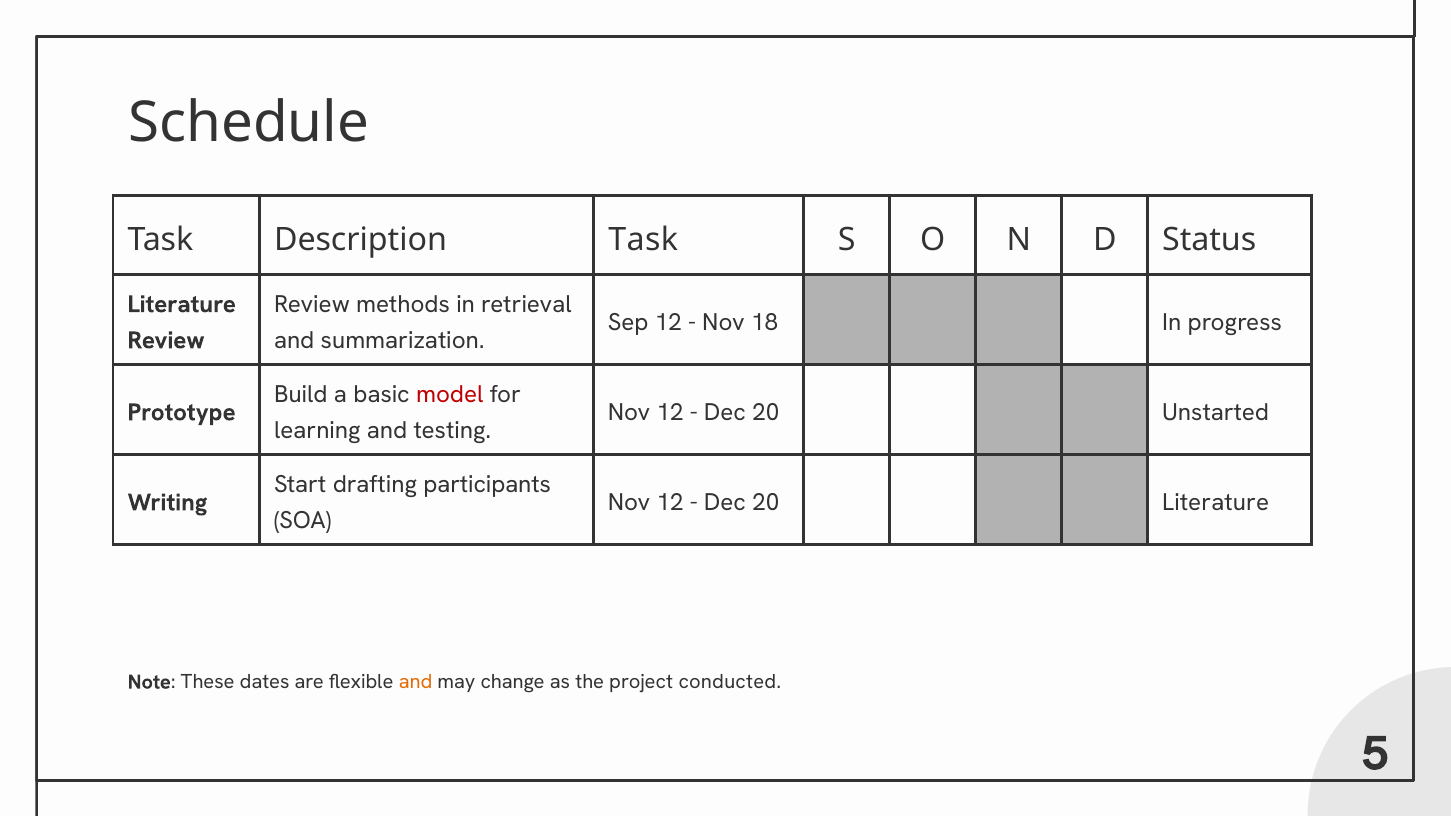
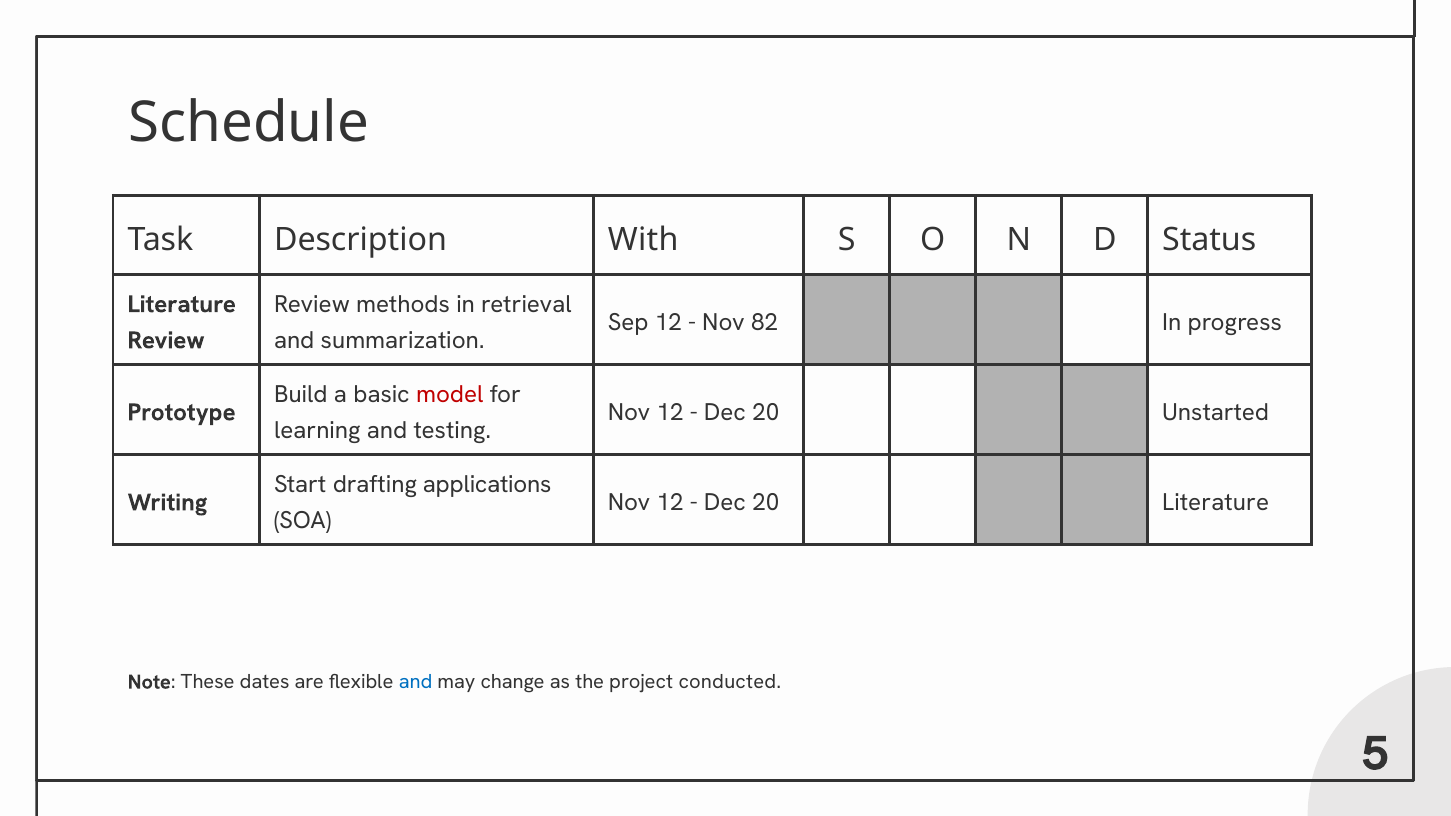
Description Task: Task -> With
18: 18 -> 82
participants: participants -> applications
and at (416, 682) colour: orange -> blue
